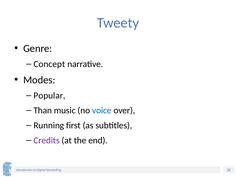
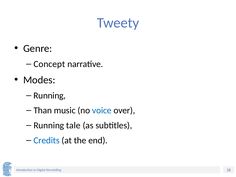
Popular at (49, 96): Popular -> Running
first: first -> tale
Credits colour: purple -> blue
